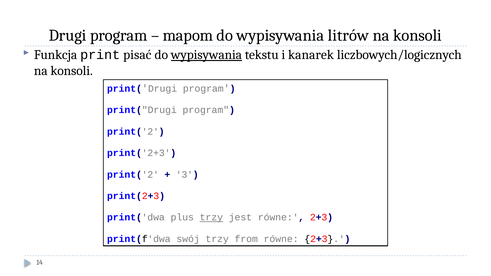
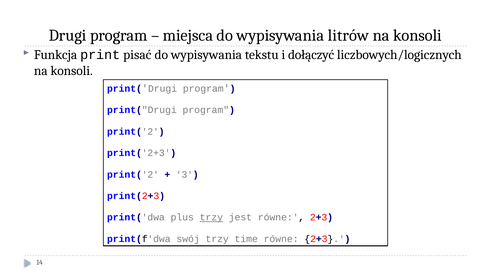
mapom: mapom -> miejsca
wypisywania at (206, 55) underline: present -> none
kanarek: kanarek -> dołączyć
from: from -> time
